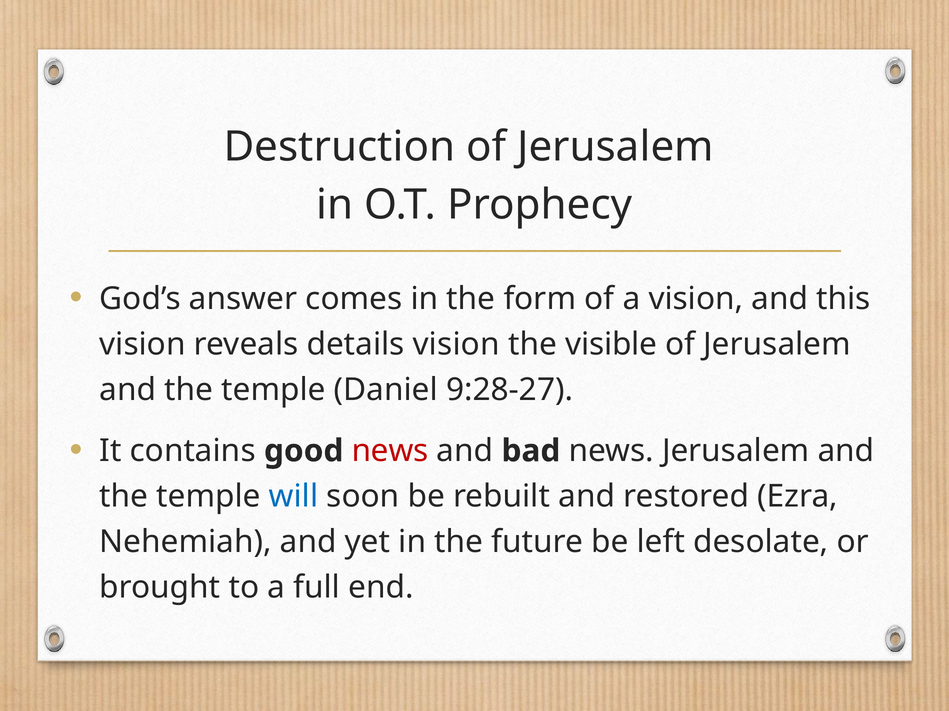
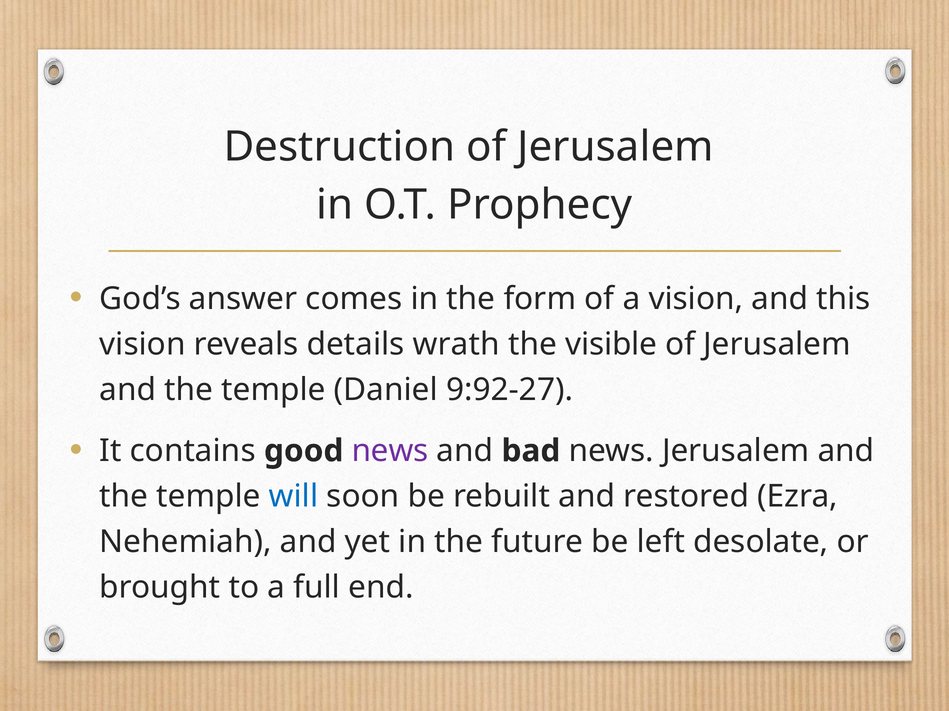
details vision: vision -> wrath
9:28-27: 9:28-27 -> 9:92-27
news at (390, 451) colour: red -> purple
